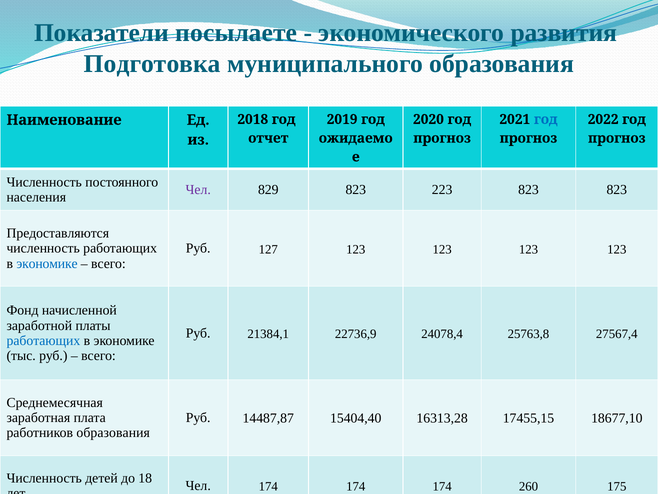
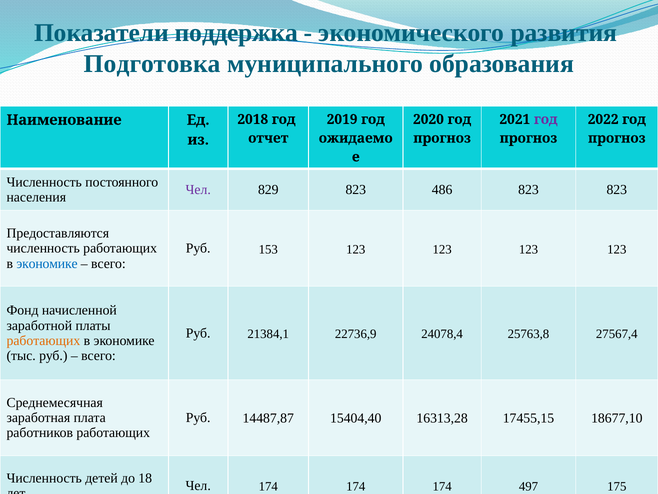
посылаете: посылаете -> поддержка
год at (546, 119) colour: blue -> purple
223: 223 -> 486
127: 127 -> 153
работающих at (43, 340) colour: blue -> orange
работников образования: образования -> работающих
260: 260 -> 497
